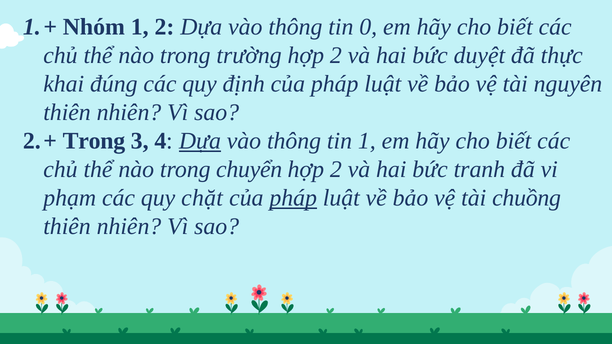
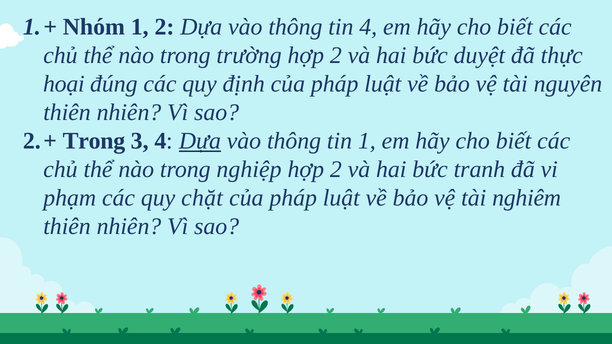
tin 0: 0 -> 4
khai: khai -> hoại
chuyển: chuyển -> nghiệp
pháp at (293, 198) underline: present -> none
chuồng: chuồng -> nghiêm
